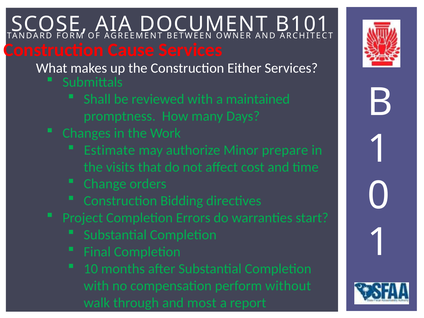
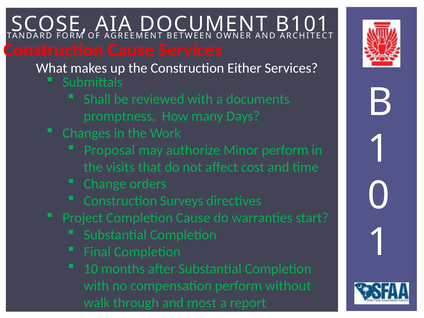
maintained: maintained -> documents
Estimate: Estimate -> Proposal
Minor prepare: prepare -> perform
Bidding: Bidding -> Surveys
Completion Errors: Errors -> Cause
